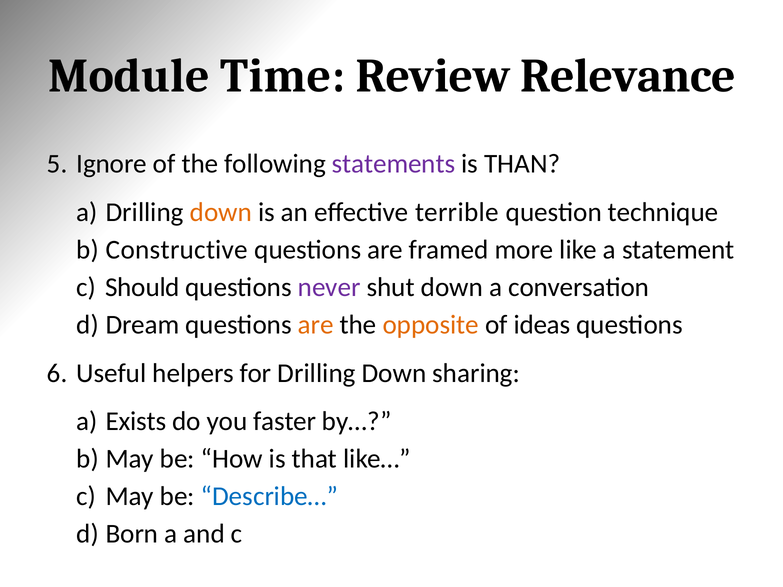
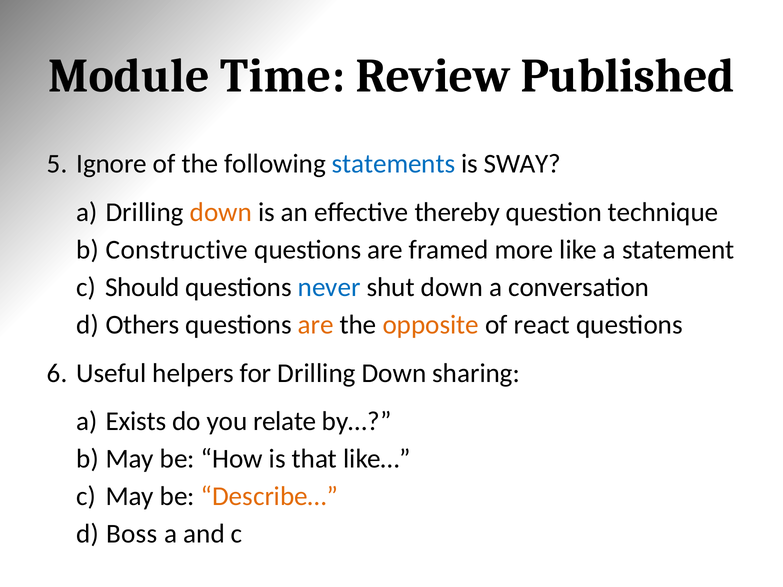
Relevance: Relevance -> Published
statements colour: purple -> blue
THAN: THAN -> SWAY
terrible: terrible -> thereby
never colour: purple -> blue
Dream: Dream -> Others
ideas: ideas -> react
faster: faster -> relate
Describe… colour: blue -> orange
Born: Born -> Boss
